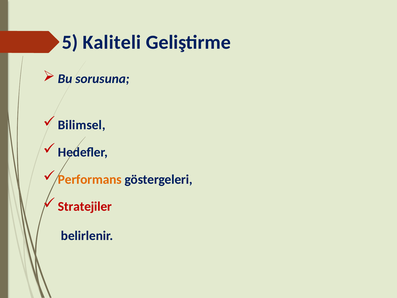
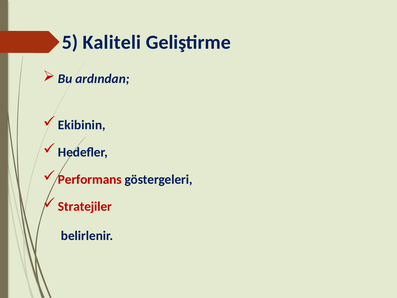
sorusuna: sorusuna -> ardından
Bilimsel: Bilimsel -> Ekibinin
Performans colour: orange -> red
